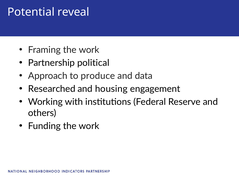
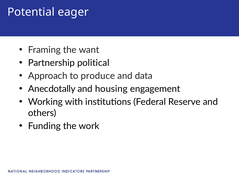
reveal: reveal -> eager
Framing the work: work -> want
Researched: Researched -> Anecdotally
